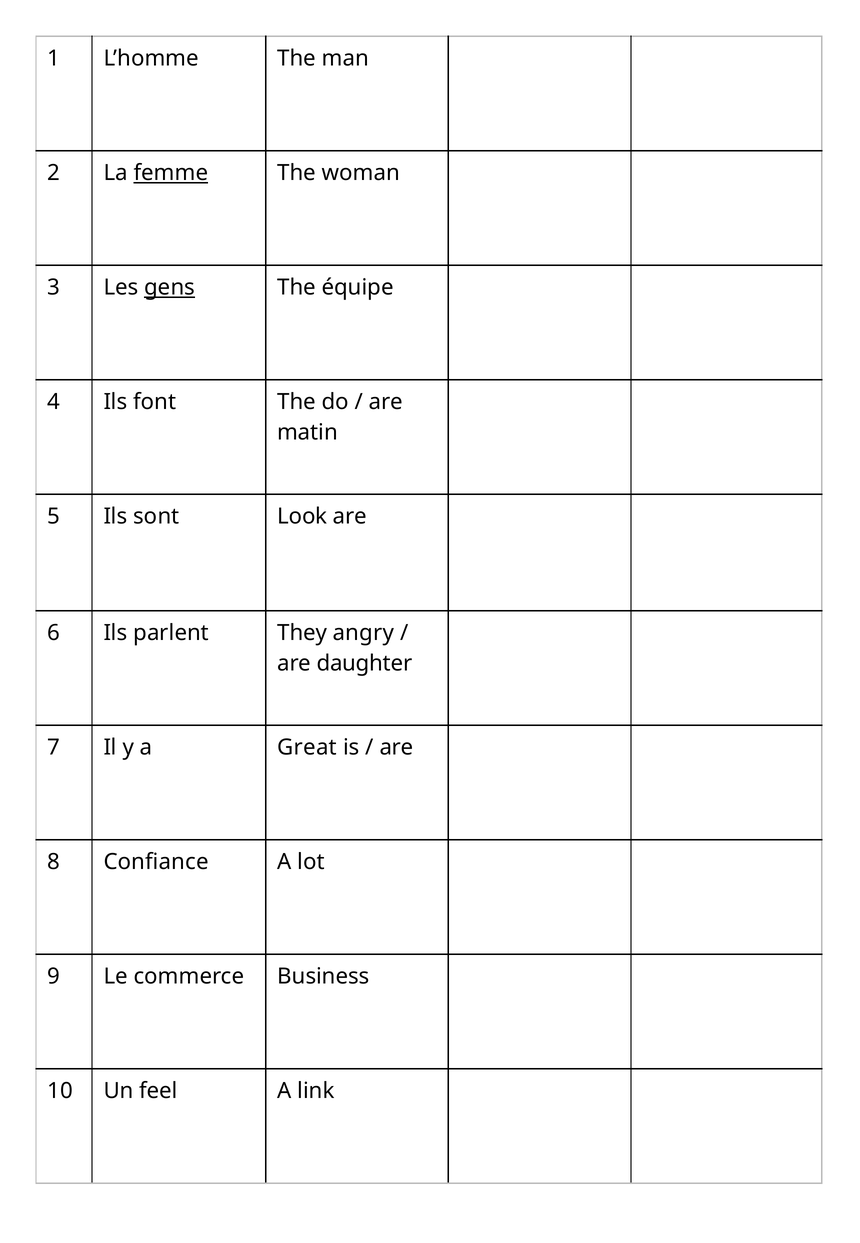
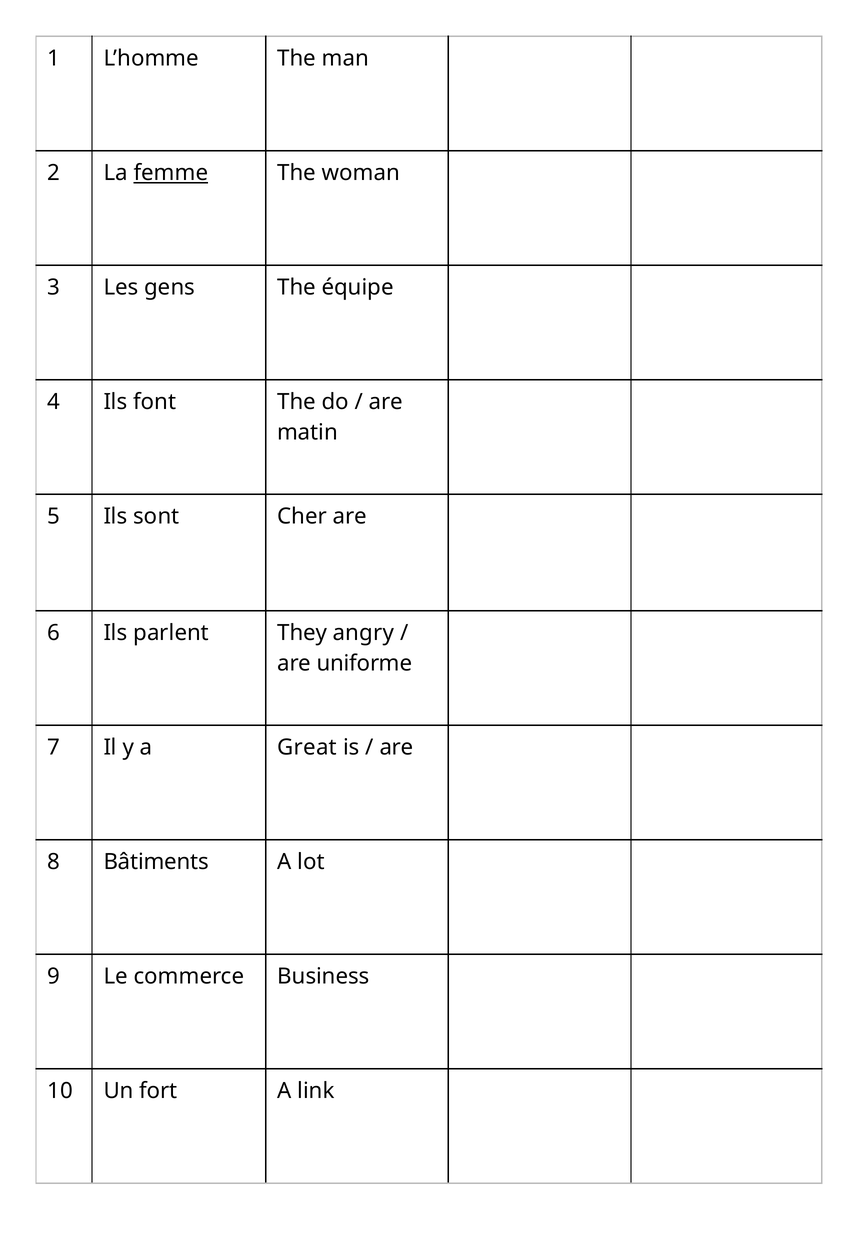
gens underline: present -> none
Look: Look -> Cher
daughter: daughter -> uniforme
Confiance: Confiance -> Bâtiments
feel: feel -> fort
